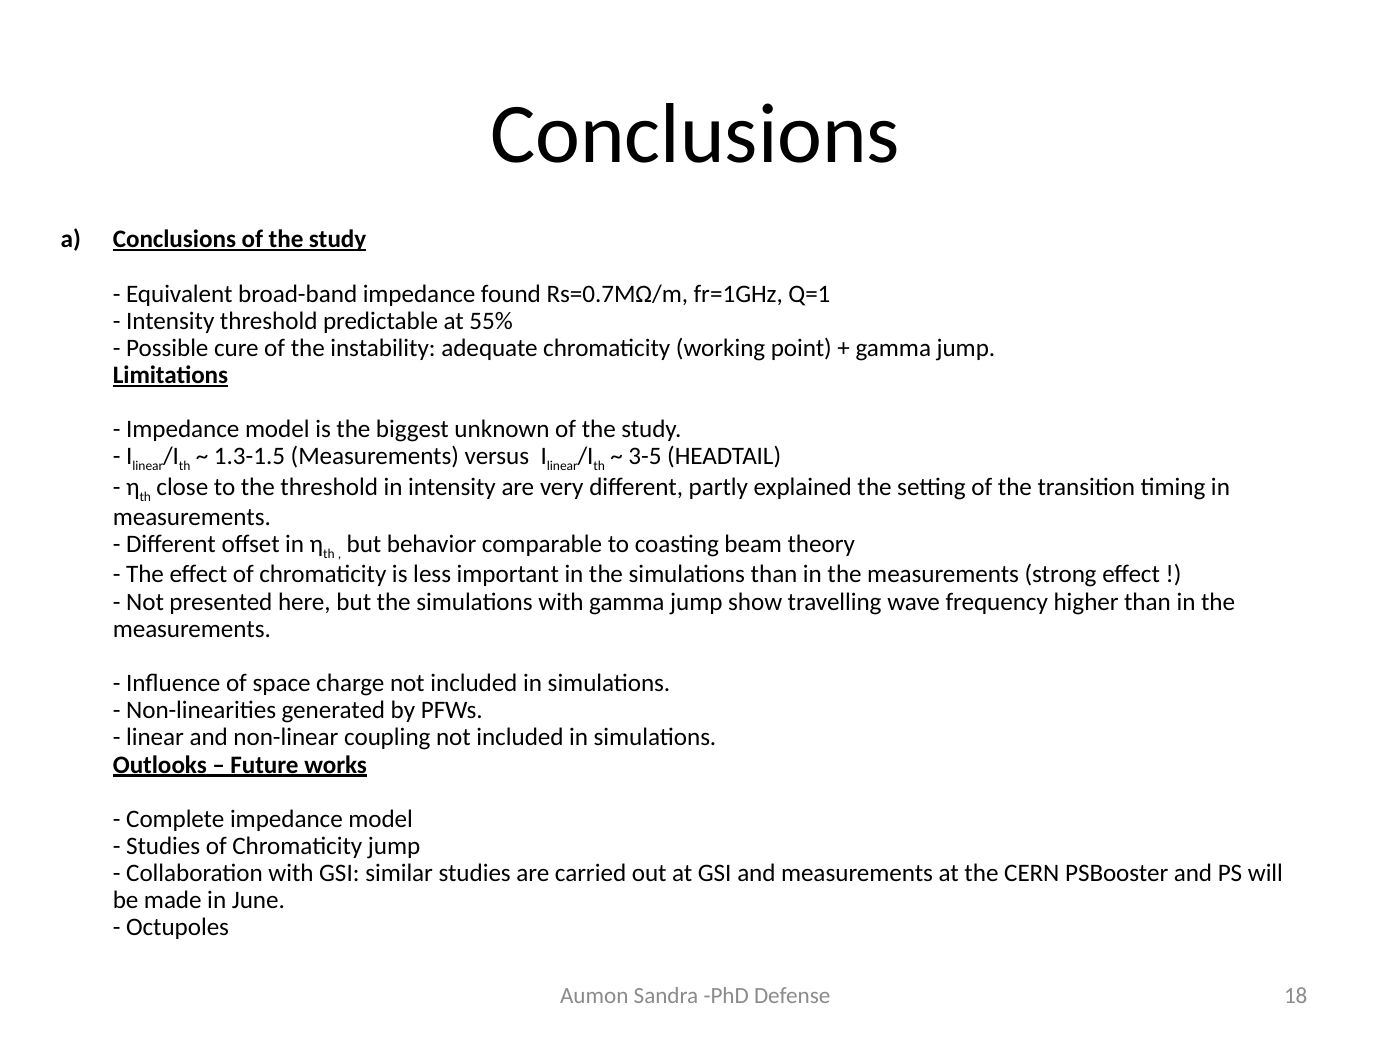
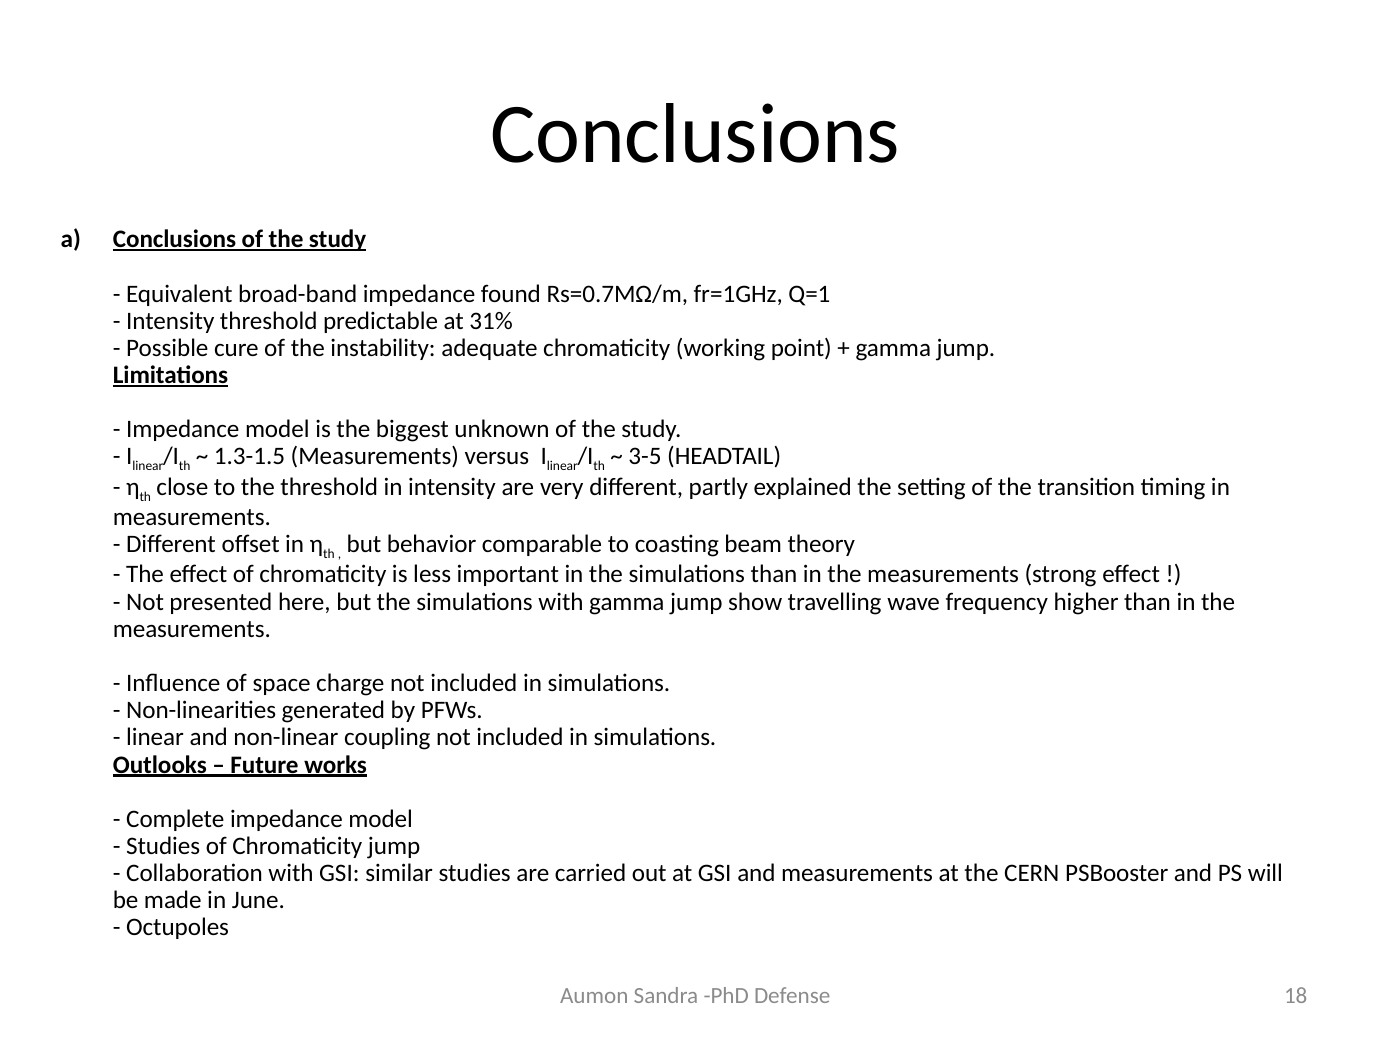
55%: 55% -> 31%
